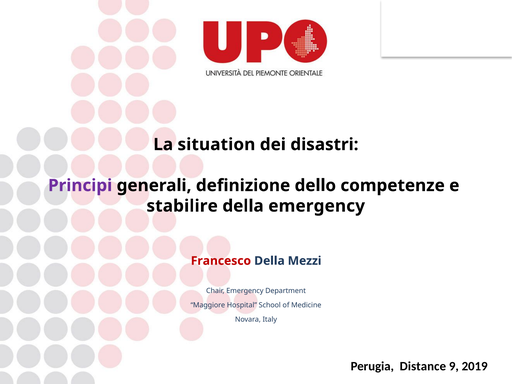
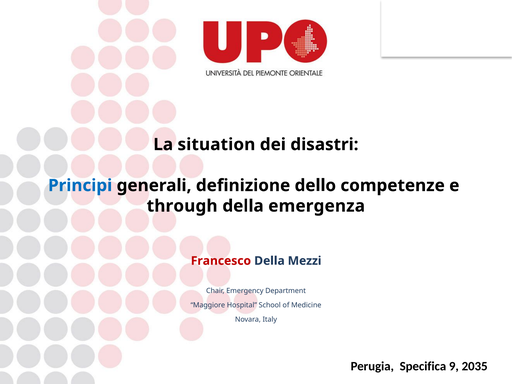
Principi colour: purple -> blue
stabilire: stabilire -> through
della emergency: emergency -> emergenza
Distance: Distance -> Specifica
2019: 2019 -> 2035
